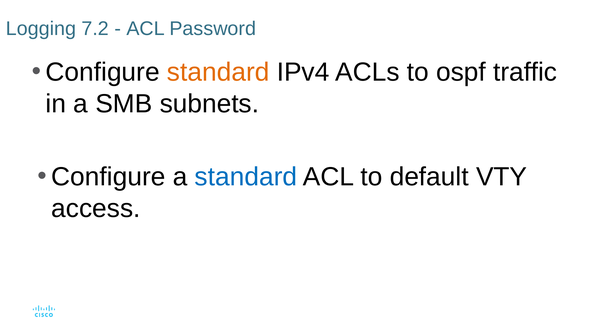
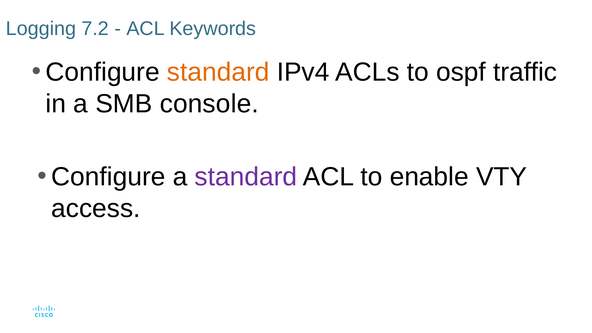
Password: Password -> Keywords
subnets: subnets -> console
standard at (246, 177) colour: blue -> purple
default: default -> enable
